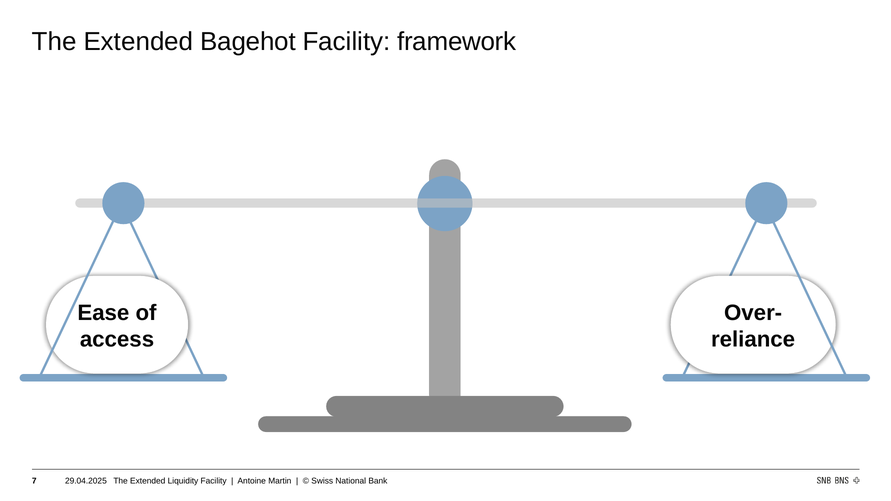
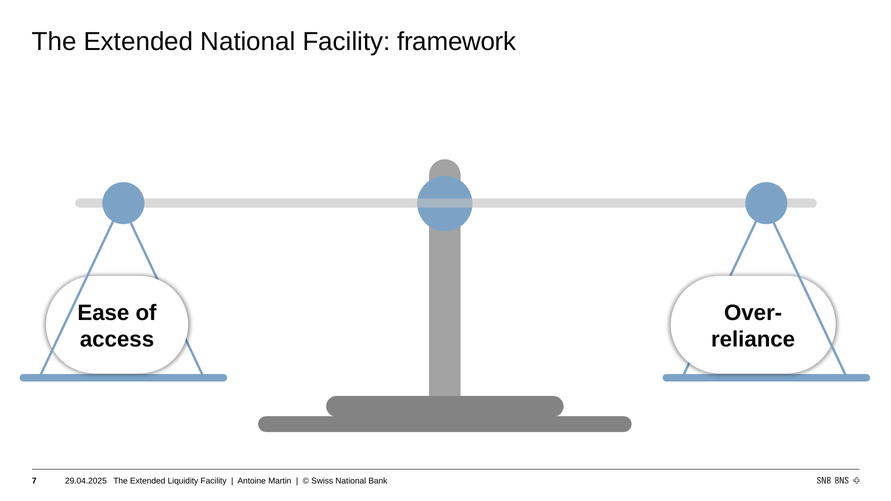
Extended Bagehot: Bagehot -> National
